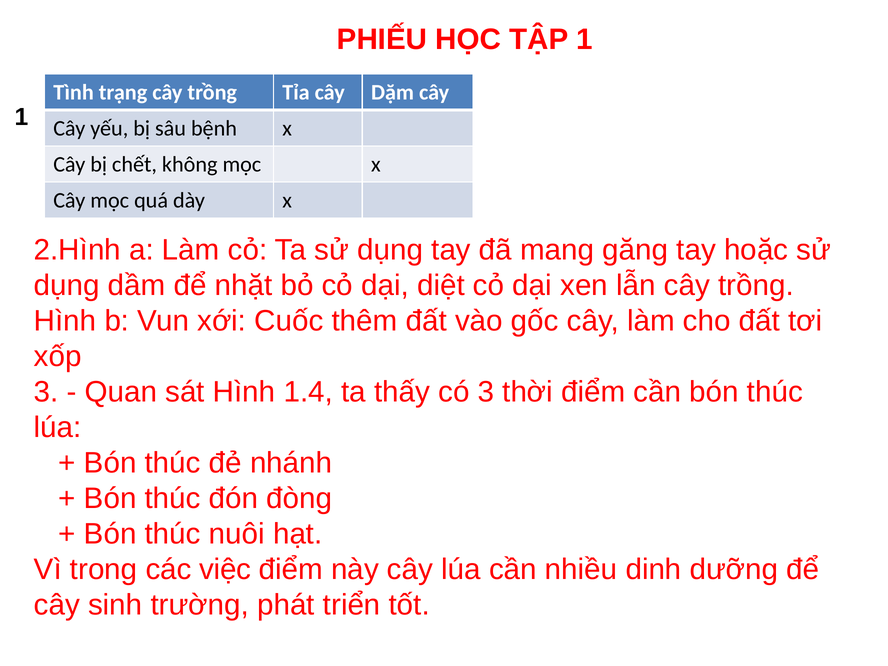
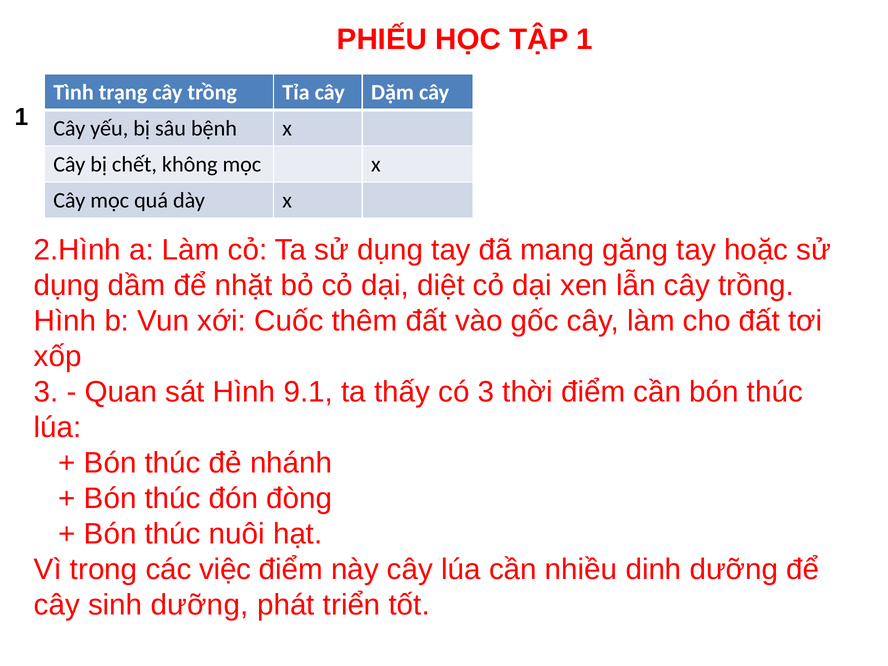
1.4: 1.4 -> 9.1
sinh trường: trường -> dưỡng
